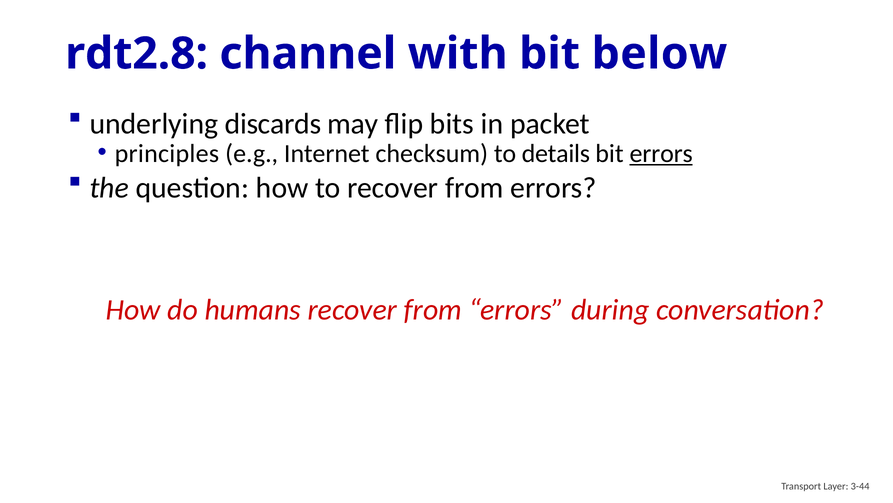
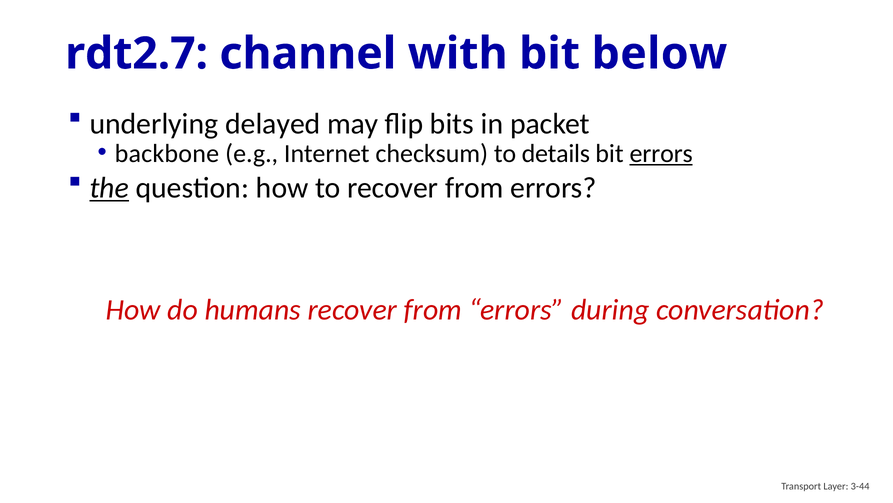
rdt2.8: rdt2.8 -> rdt2.7
discards: discards -> delayed
principles: principles -> backbone
the underline: none -> present
